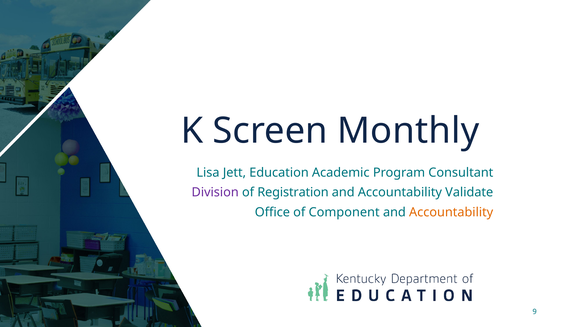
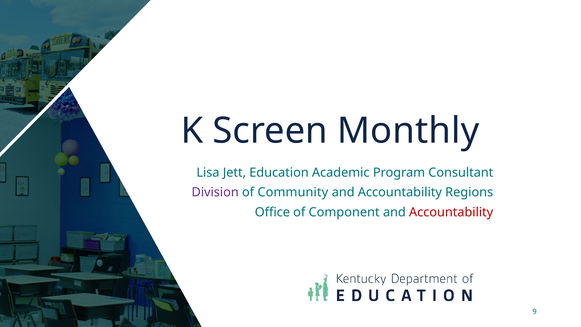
Registration: Registration -> Community
Validate: Validate -> Regions
Accountability at (451, 212) colour: orange -> red
